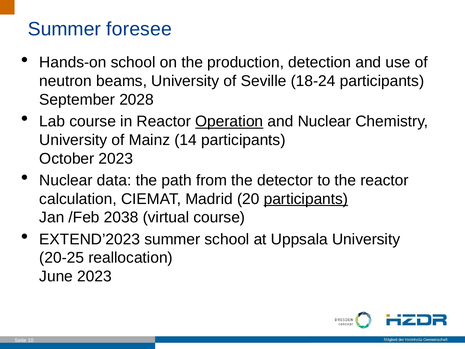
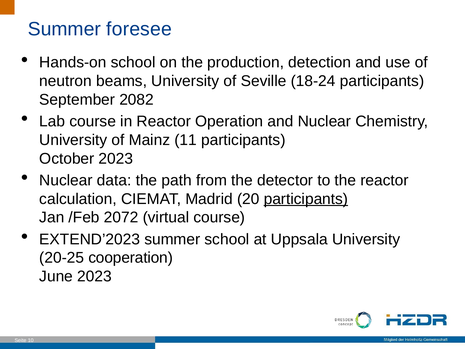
2028: 2028 -> 2082
Operation underline: present -> none
14: 14 -> 11
2038: 2038 -> 2072
reallocation: reallocation -> cooperation
